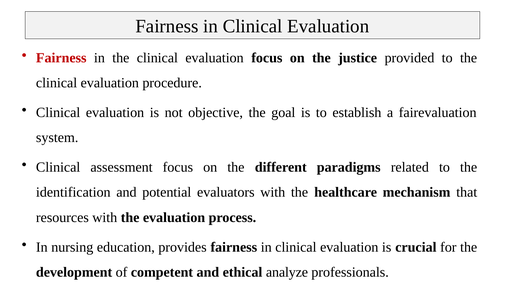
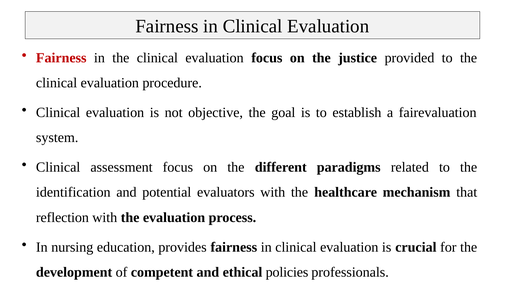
resources: resources -> reflection
analyze: analyze -> policies
